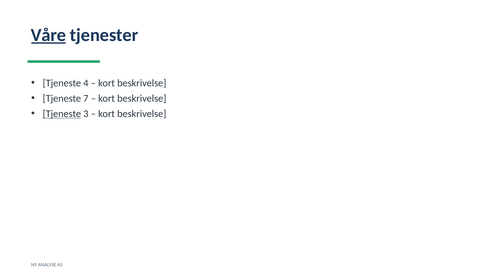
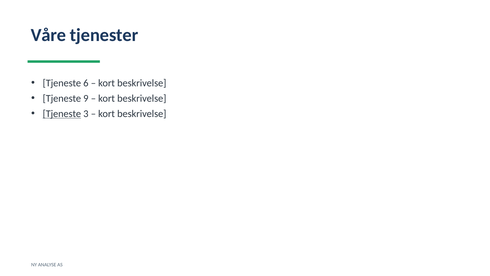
Våre underline: present -> none
4: 4 -> 6
7: 7 -> 9
